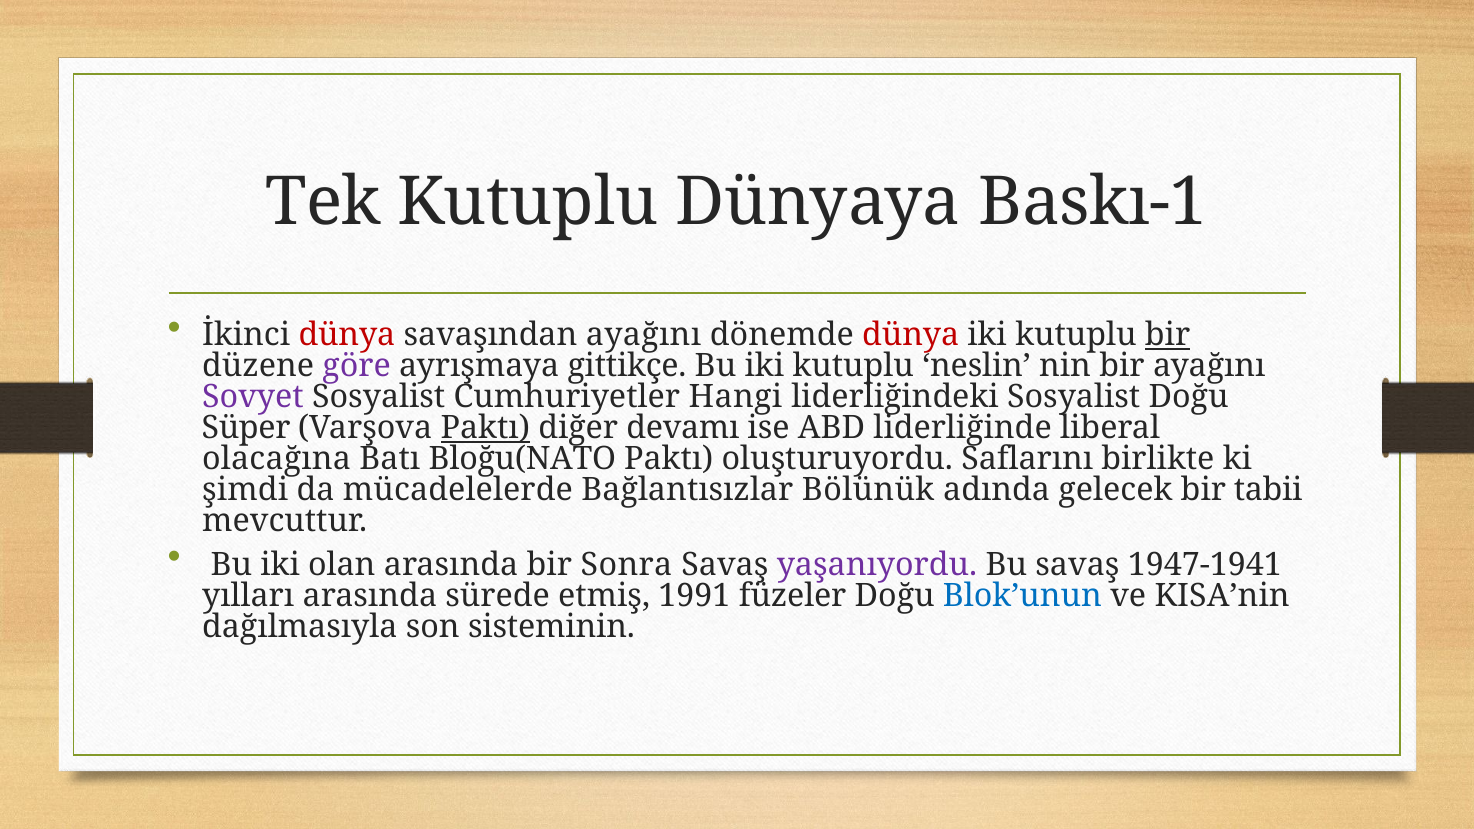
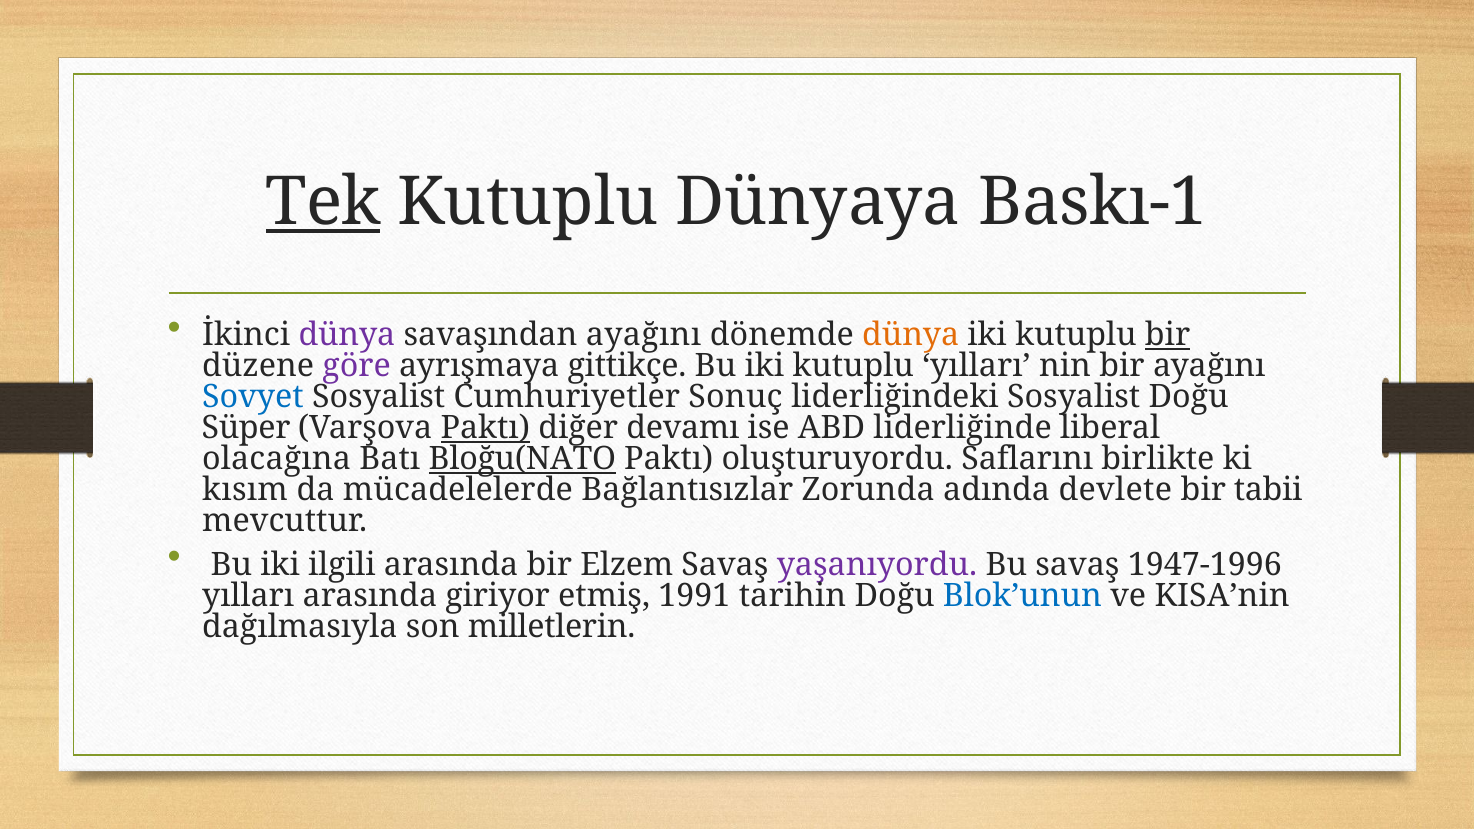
Tek underline: none -> present
dünya at (347, 335) colour: red -> purple
dünya at (911, 335) colour: red -> orange
kutuplu neslin: neslin -> yılları
Sovyet colour: purple -> blue
Hangi: Hangi -> Sonuç
Bloğu(NATO underline: none -> present
şimdi: şimdi -> kısım
Bölünük: Bölünük -> Zorunda
gelecek: gelecek -> devlete
olan: olan -> ilgili
Sonra: Sonra -> Elzem
1947-1941: 1947-1941 -> 1947-1996
sürede: sürede -> giriyor
füzeler: füzeler -> tarihin
sisteminin: sisteminin -> milletlerin
